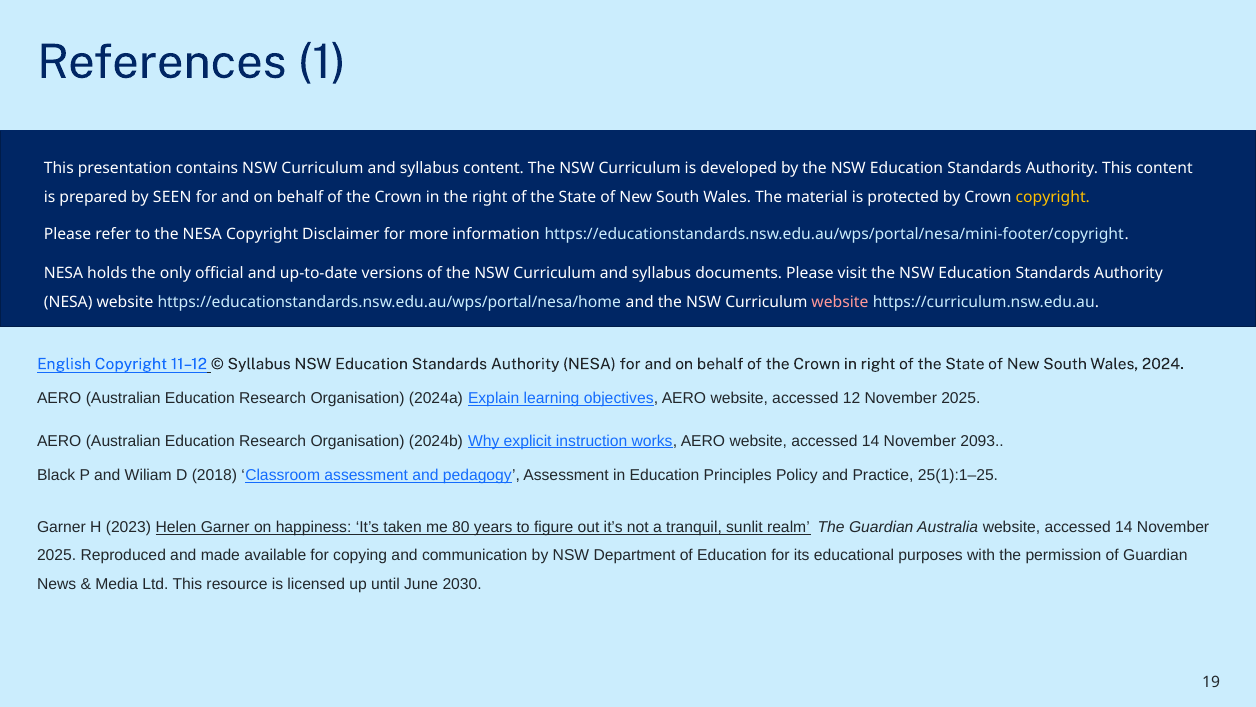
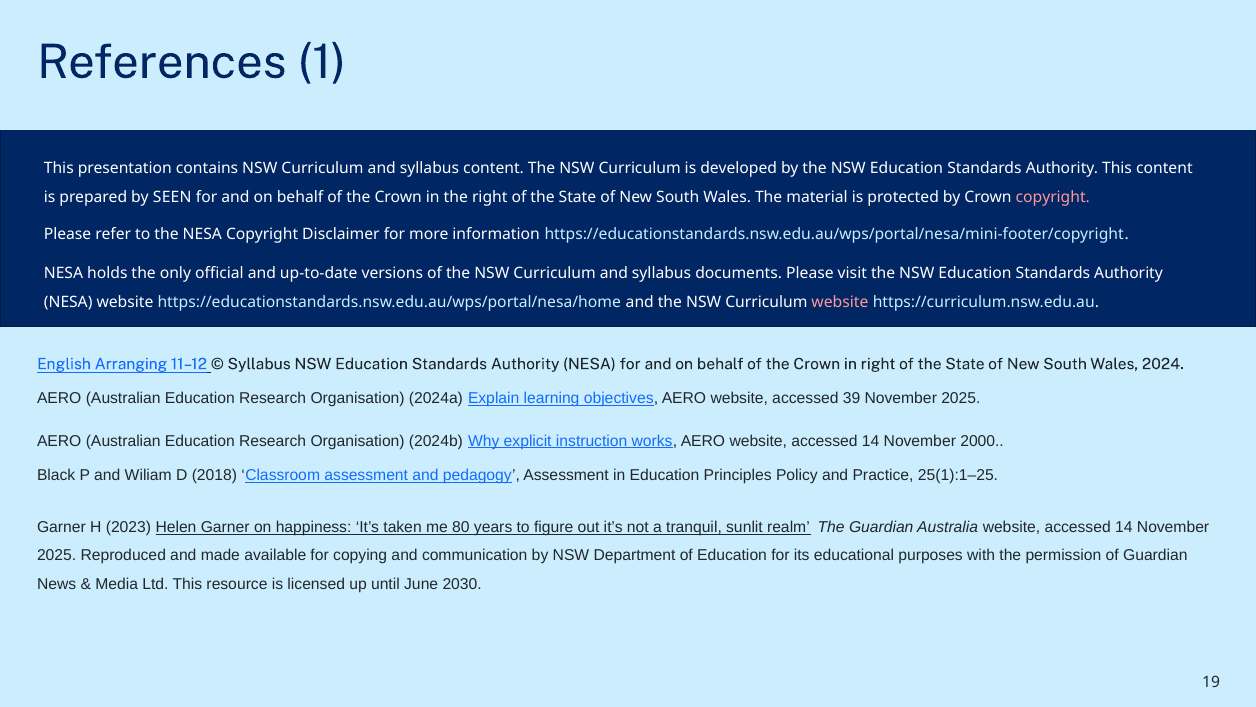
copyright at (1053, 197) colour: yellow -> pink
English Copyright: Copyright -> Arranging
12: 12 -> 39
2093: 2093 -> 2000
